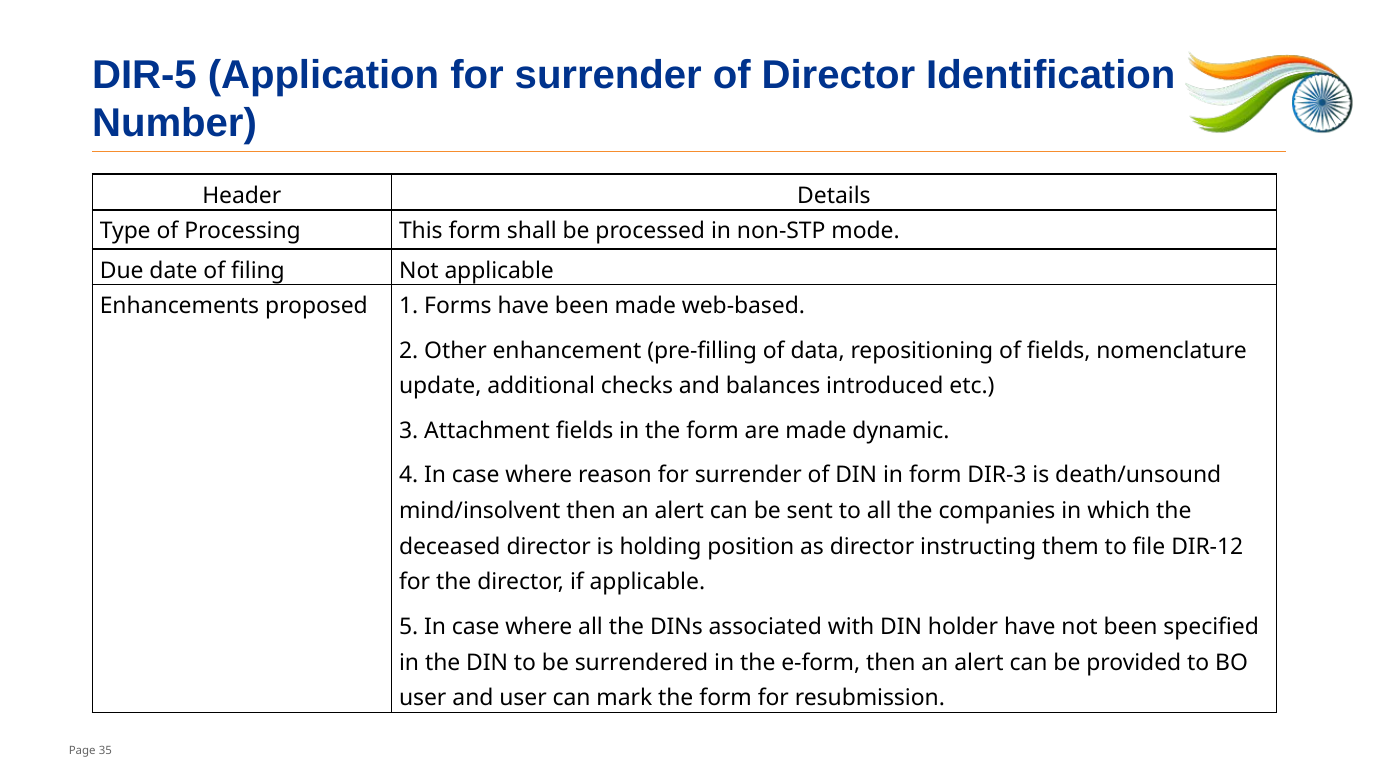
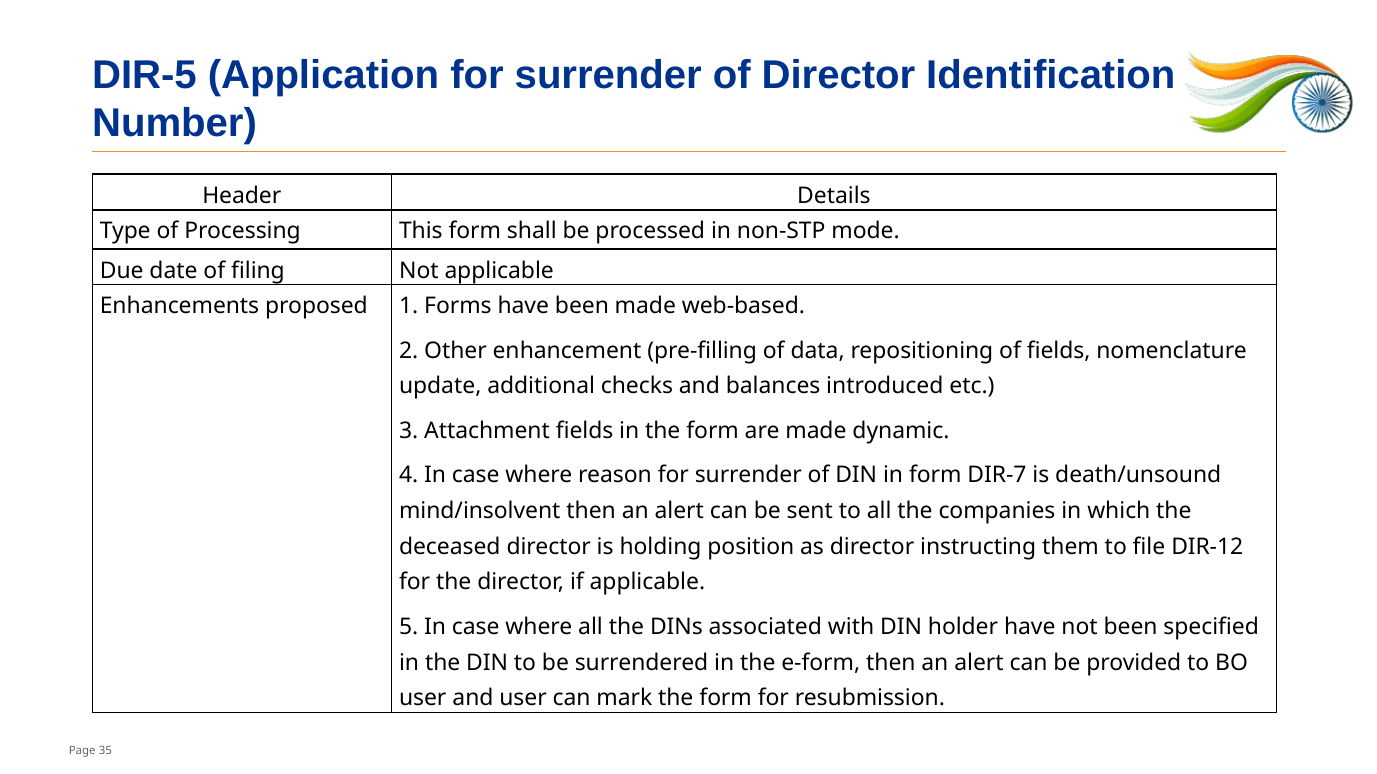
DIR-3: DIR-3 -> DIR-7
